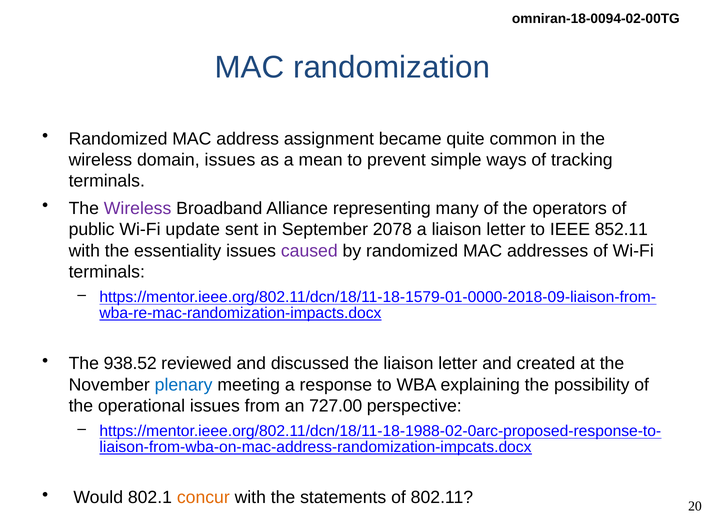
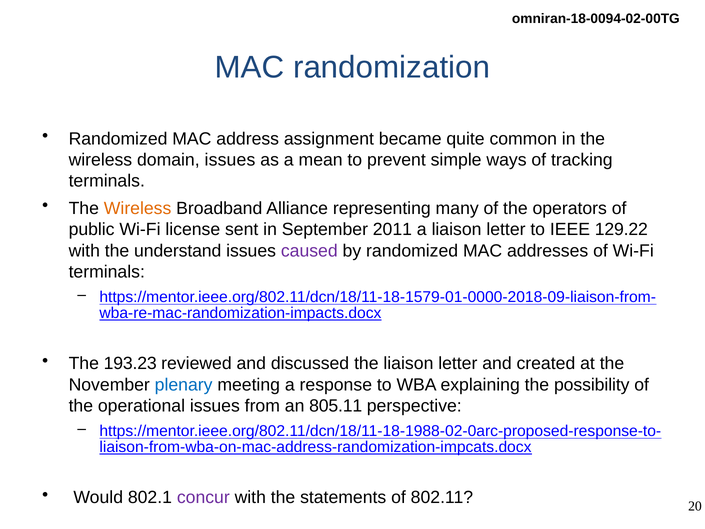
Wireless at (138, 208) colour: purple -> orange
update: update -> license
2078: 2078 -> 2011
852.11: 852.11 -> 129.22
essentiality: essentiality -> understand
938.52: 938.52 -> 193.23
727.00: 727.00 -> 805.11
concur colour: orange -> purple
